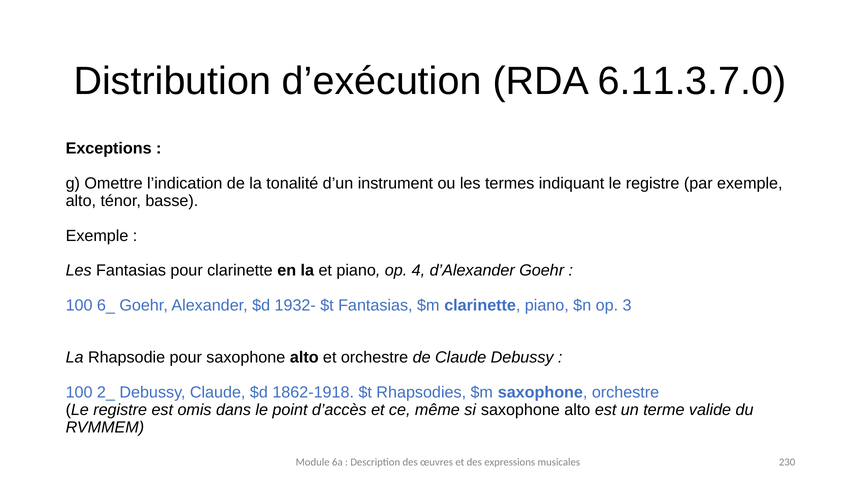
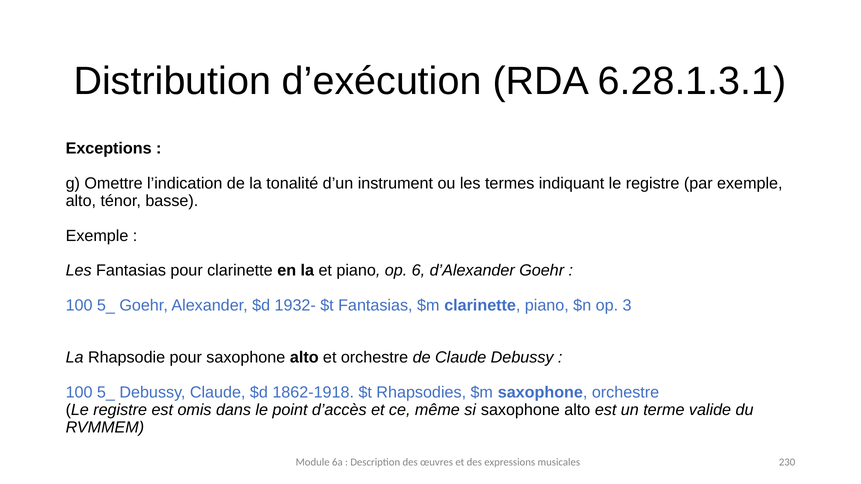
6.11.3.7.0: 6.11.3.7.0 -> 6.28.1.3.1
4: 4 -> 6
6_ at (106, 306): 6_ -> 5_
2_ at (106, 393): 2_ -> 5_
